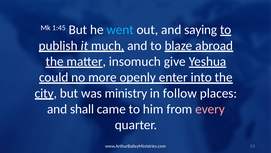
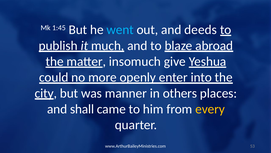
saying: saying -> deeds
ministry: ministry -> manner
follow: follow -> others
every colour: pink -> yellow
